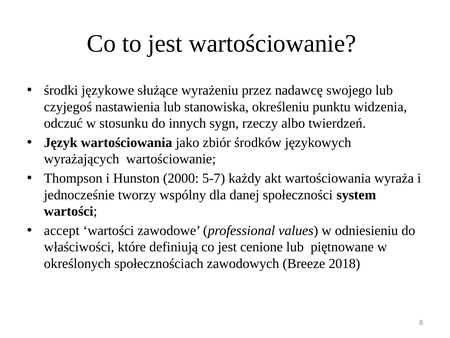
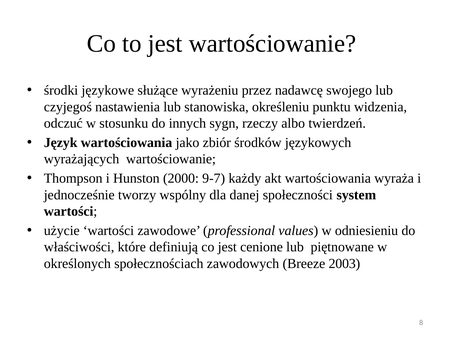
5-7: 5-7 -> 9-7
accept: accept -> użycie
2018: 2018 -> 2003
